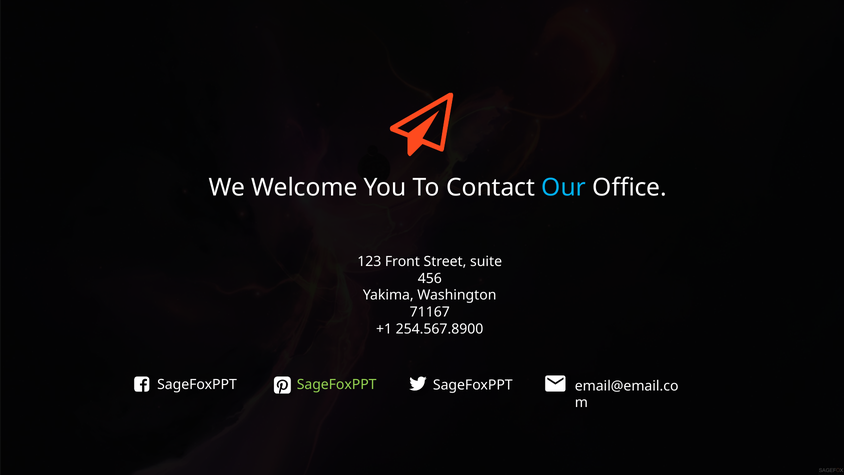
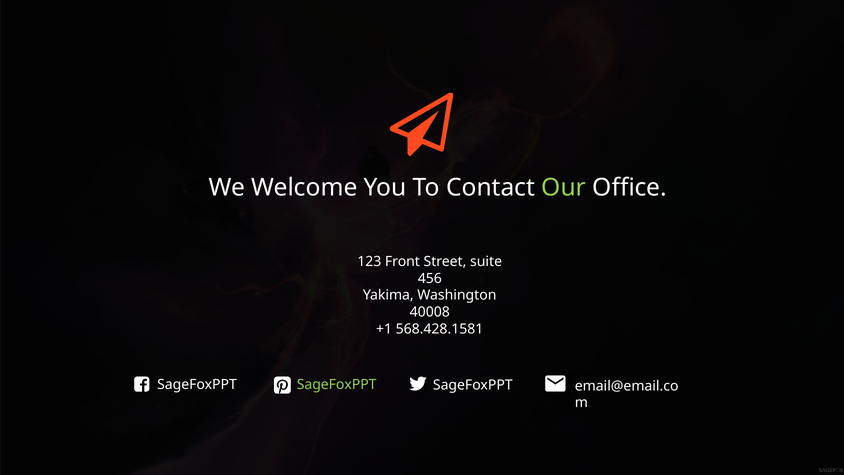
Our colour: light blue -> light green
71167: 71167 -> 40008
254.567.8900: 254.567.8900 -> 568.428.1581
